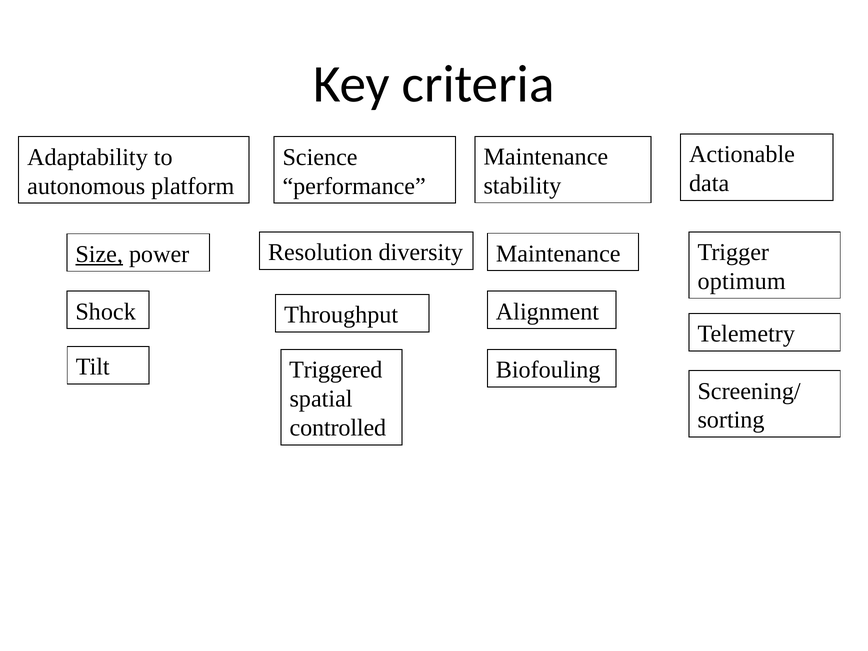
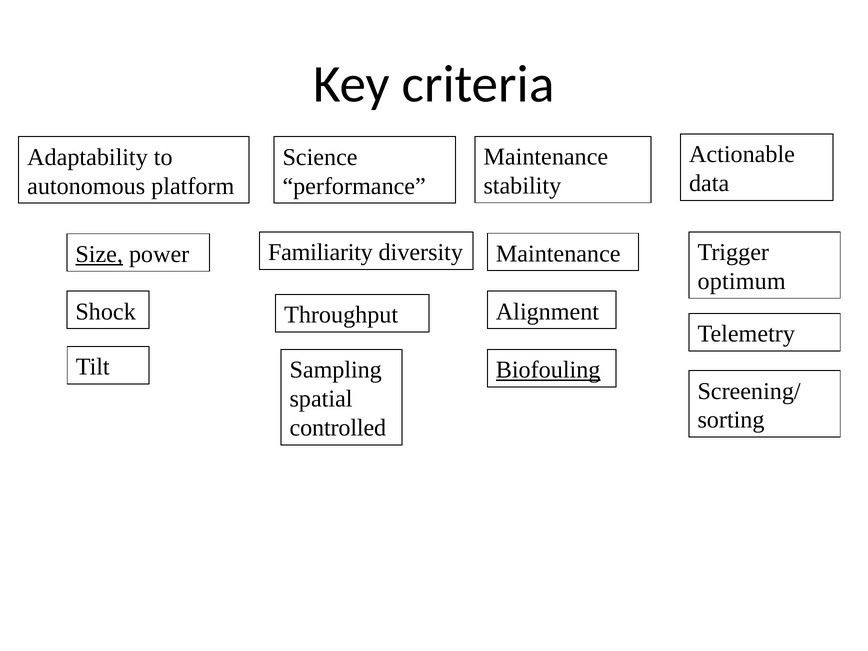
Resolution: Resolution -> Familiarity
Triggered: Triggered -> Sampling
Biofouling underline: none -> present
